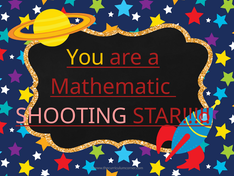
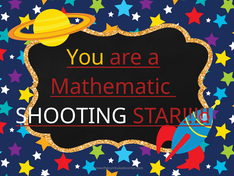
SHOOTING colour: pink -> white
